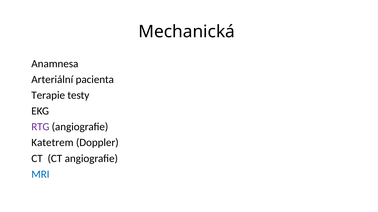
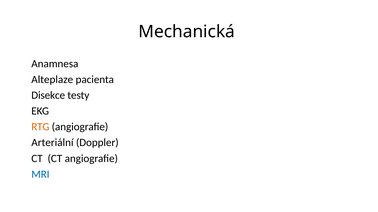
Arteriální: Arteriální -> Alteplaze
Terapie: Terapie -> Disekce
RTG colour: purple -> orange
Katetrem: Katetrem -> Arteriální
